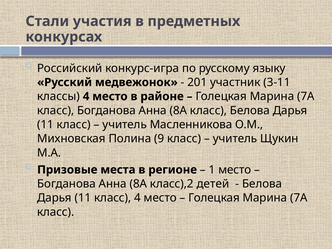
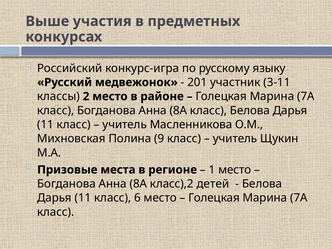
Стали: Стали -> Выше
классы 4: 4 -> 2
класс 4: 4 -> 6
